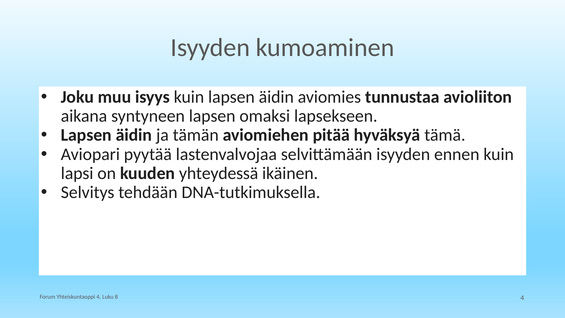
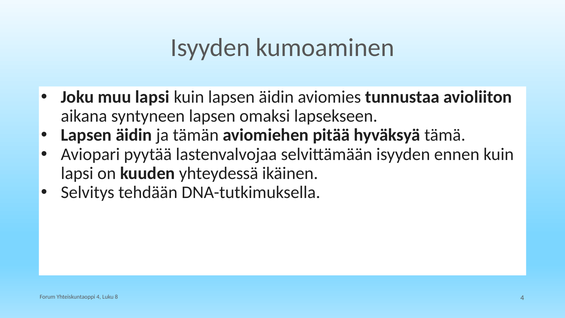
muu isyys: isyys -> lapsi
